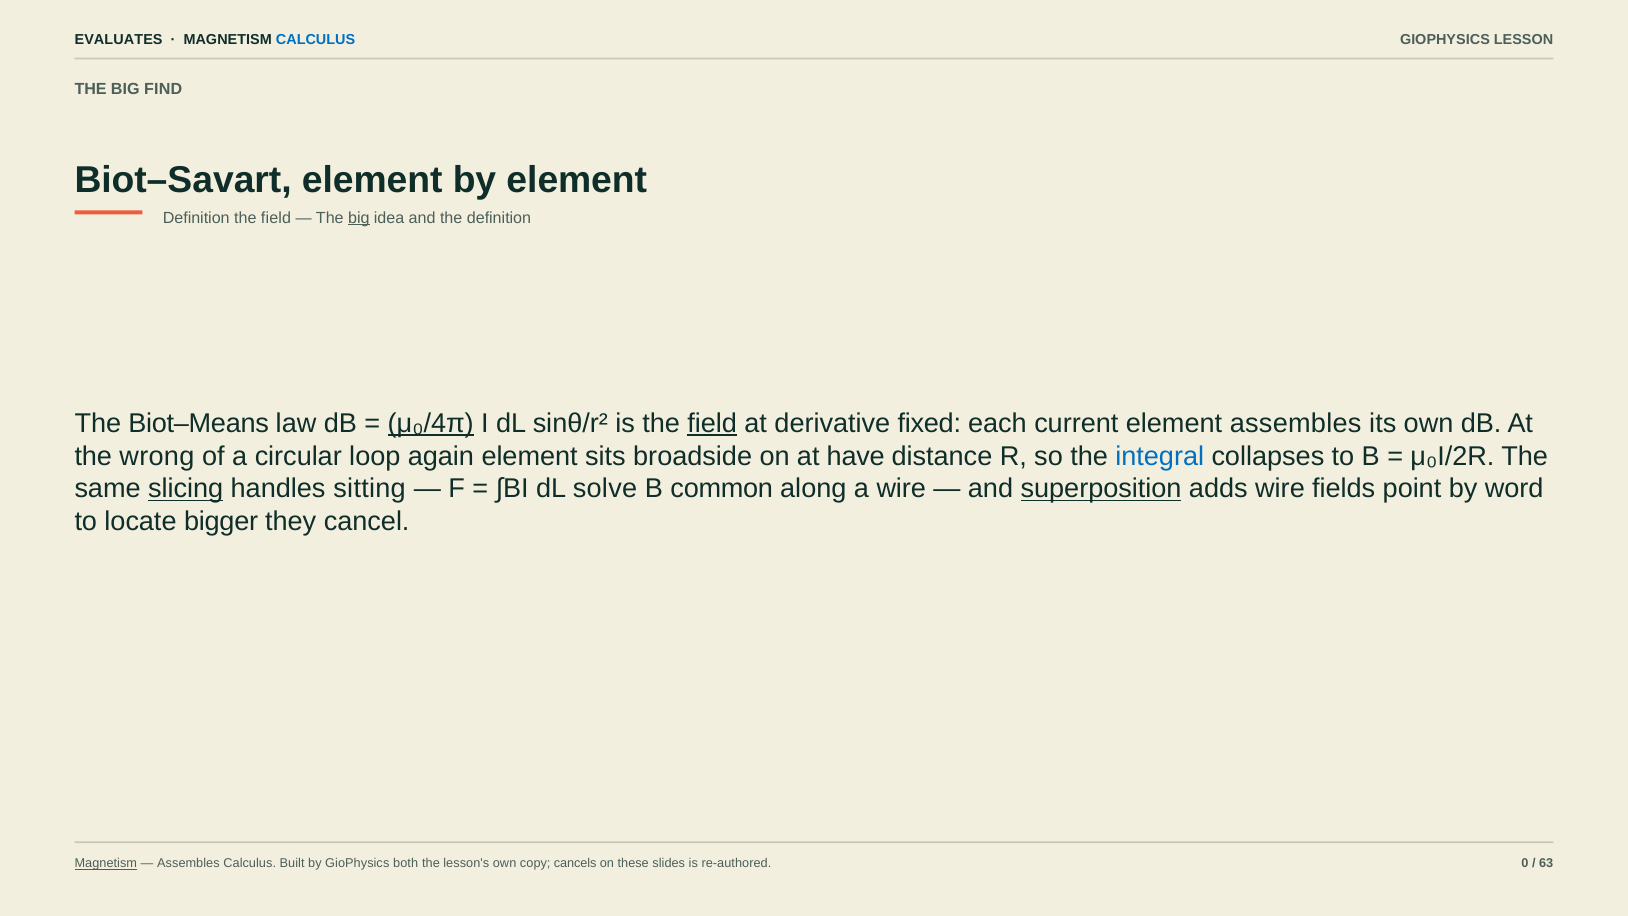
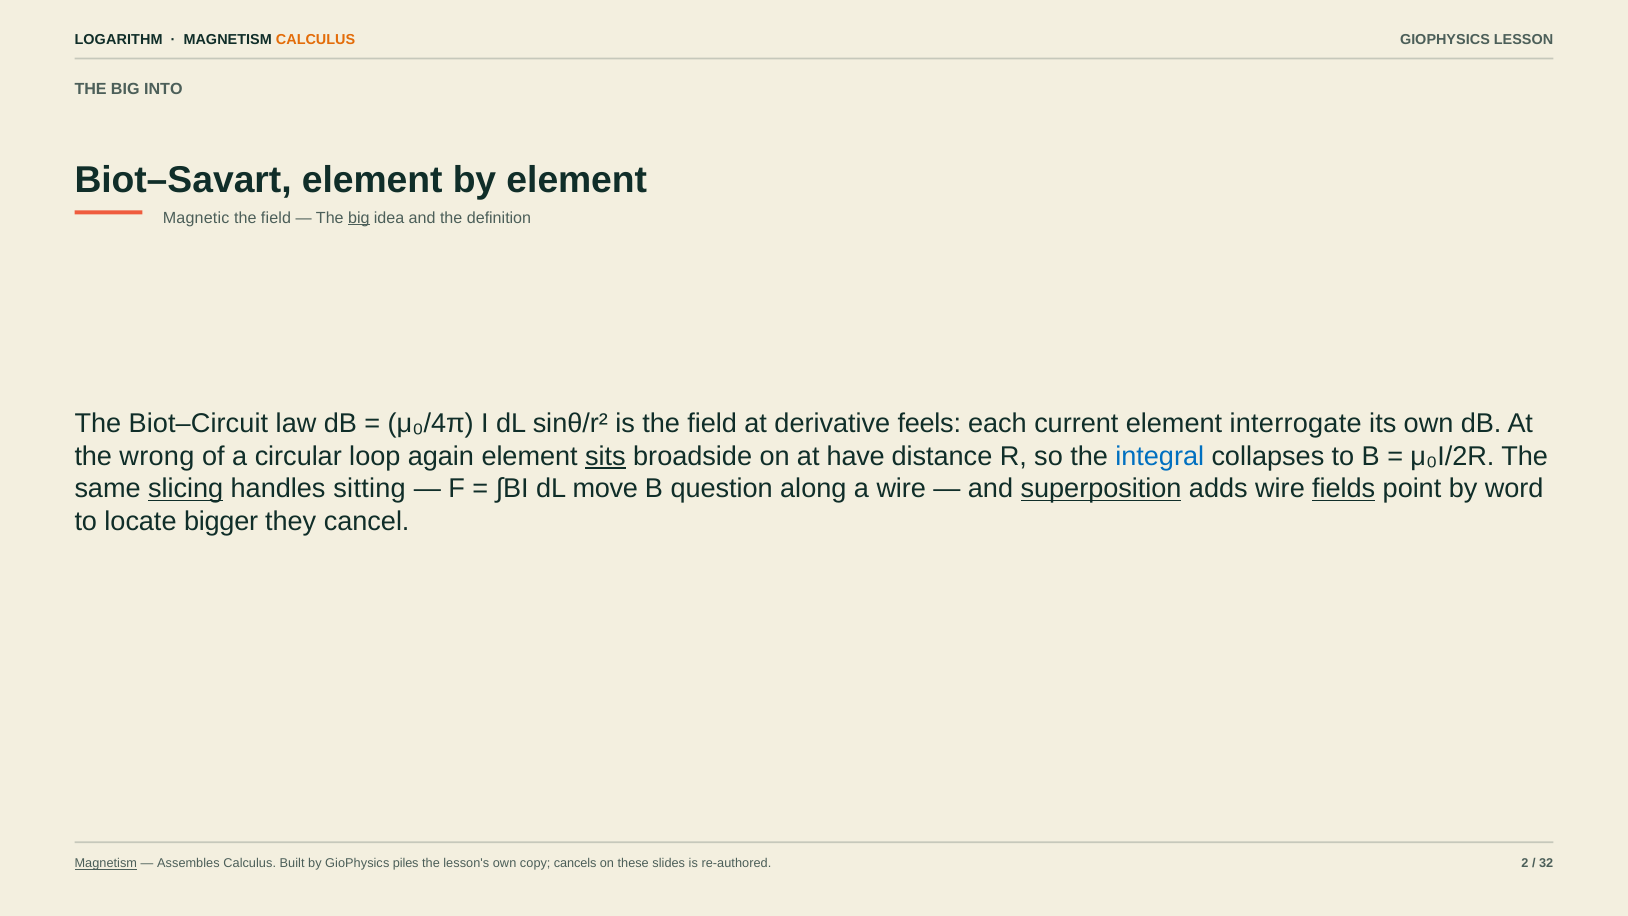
EVALUATES: EVALUATES -> LOGARITHM
CALCULUS at (316, 40) colour: blue -> orange
FIND: FIND -> INTO
Definition at (196, 218): Definition -> Magnetic
Biot–Means: Biot–Means -> Biot–Circuit
μ₀/4π underline: present -> none
field at (712, 423) underline: present -> none
fixed: fixed -> feels
element assembles: assembles -> interrogate
sits underline: none -> present
solve: solve -> move
common: common -> question
fields underline: none -> present
both: both -> piles
0: 0 -> 2
63: 63 -> 32
